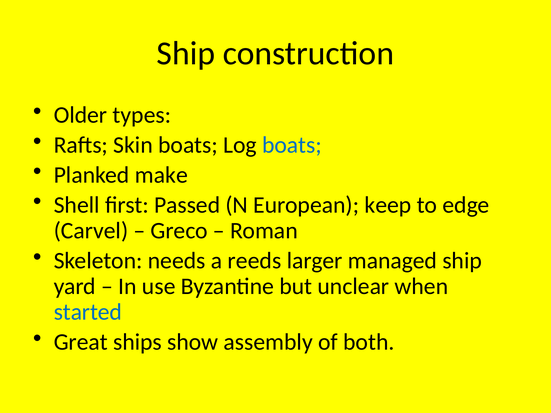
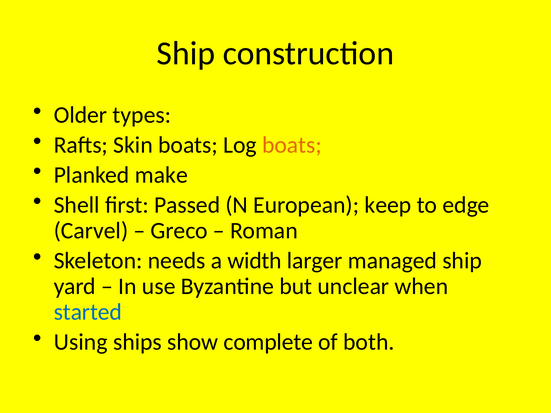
boats at (292, 145) colour: blue -> orange
reeds: reeds -> width
Great: Great -> Using
assembly: assembly -> complete
